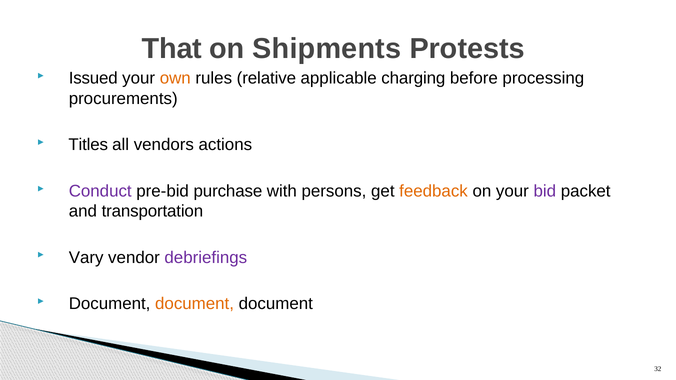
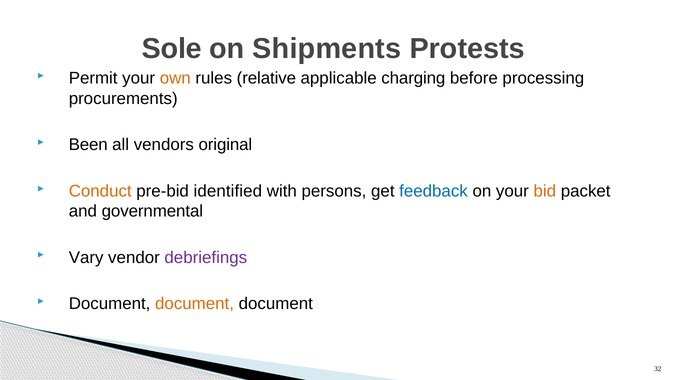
That: That -> Sole
Issued: Issued -> Permit
Titles: Titles -> Been
actions: actions -> original
Conduct colour: purple -> orange
purchase: purchase -> identified
feedback colour: orange -> blue
bid colour: purple -> orange
transportation: transportation -> governmental
